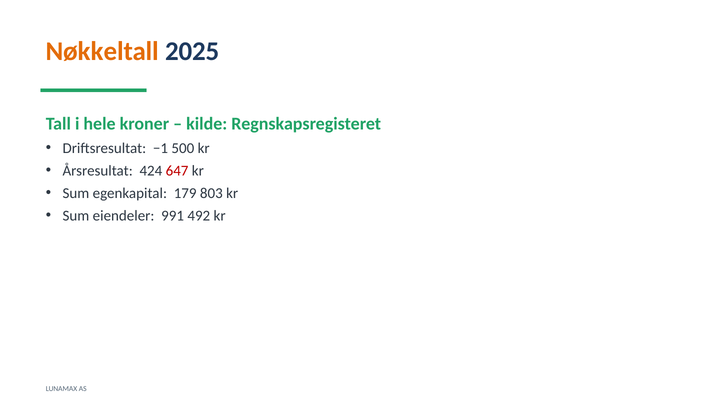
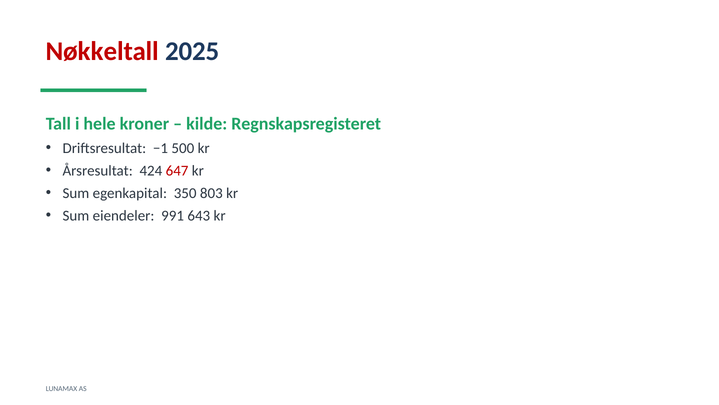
Nøkkeltall colour: orange -> red
179: 179 -> 350
492: 492 -> 643
